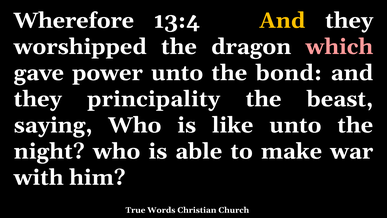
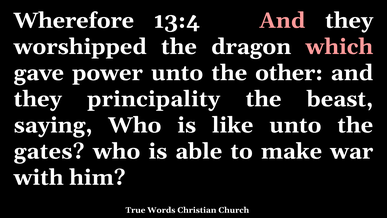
And at (282, 21) colour: yellow -> pink
bond: bond -> other
night: night -> gates
